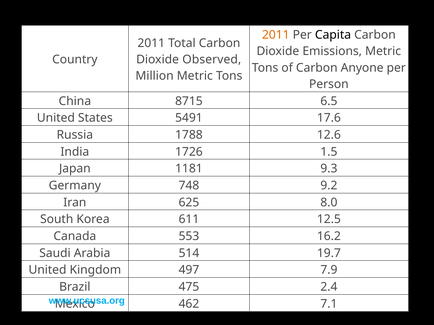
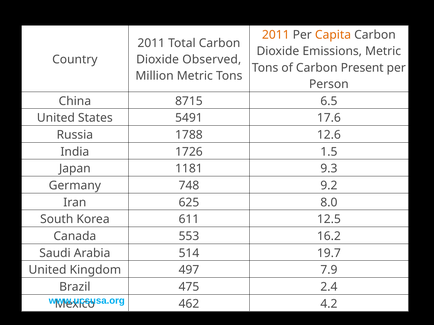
Capita colour: black -> orange
Anyone: Anyone -> Present
7.1: 7.1 -> 4.2
